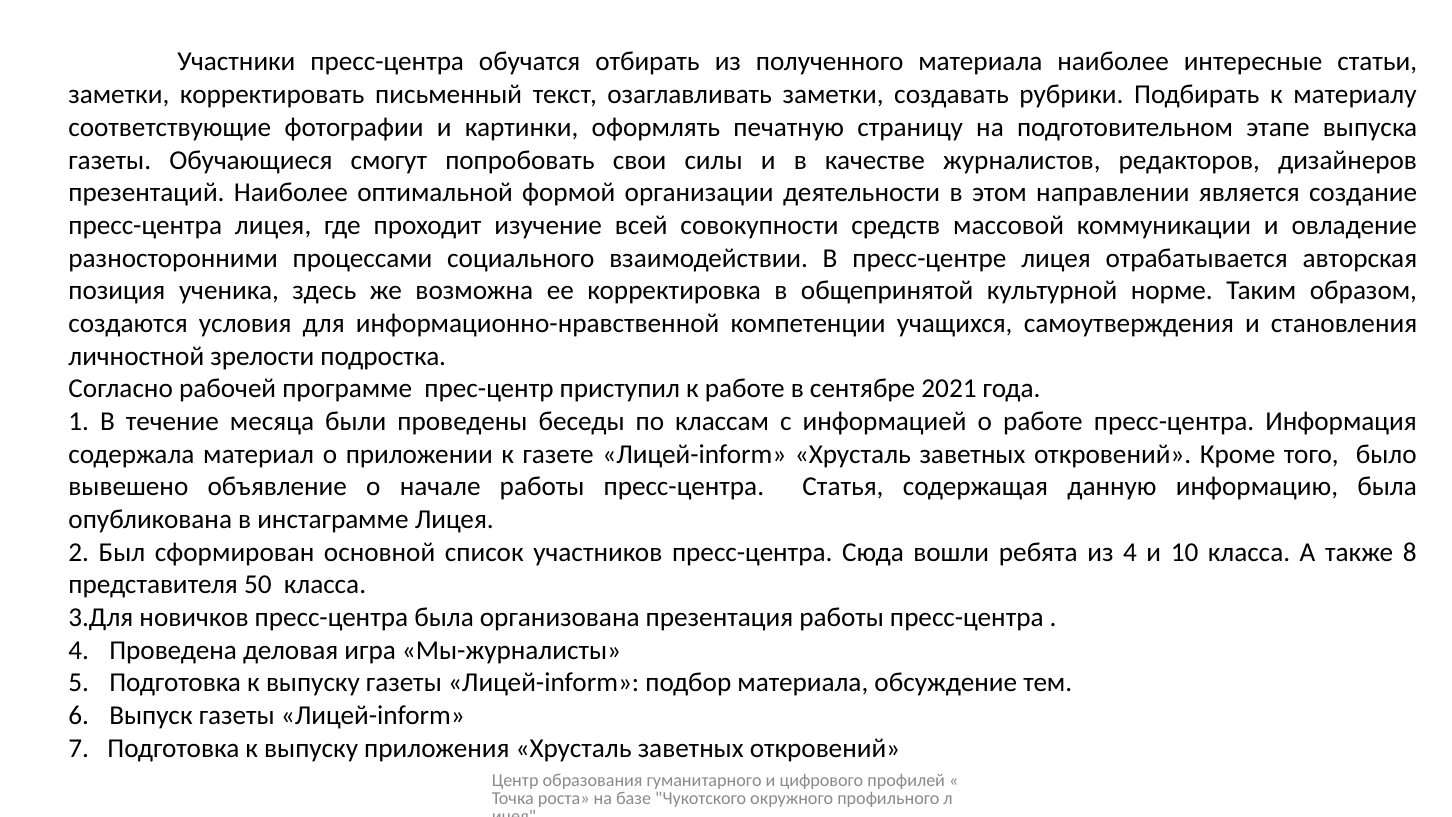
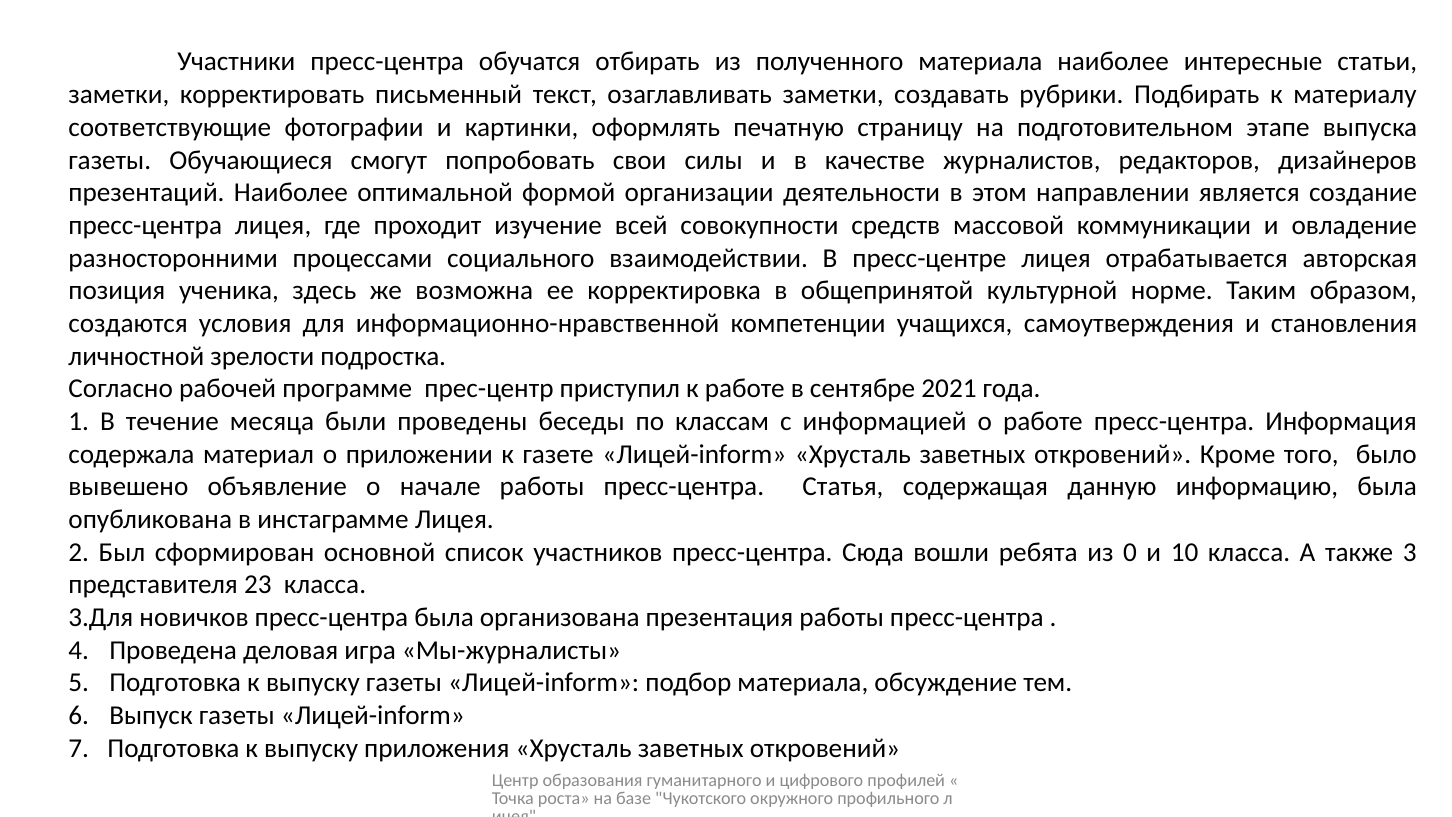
из 4: 4 -> 0
8: 8 -> 3
50: 50 -> 23
